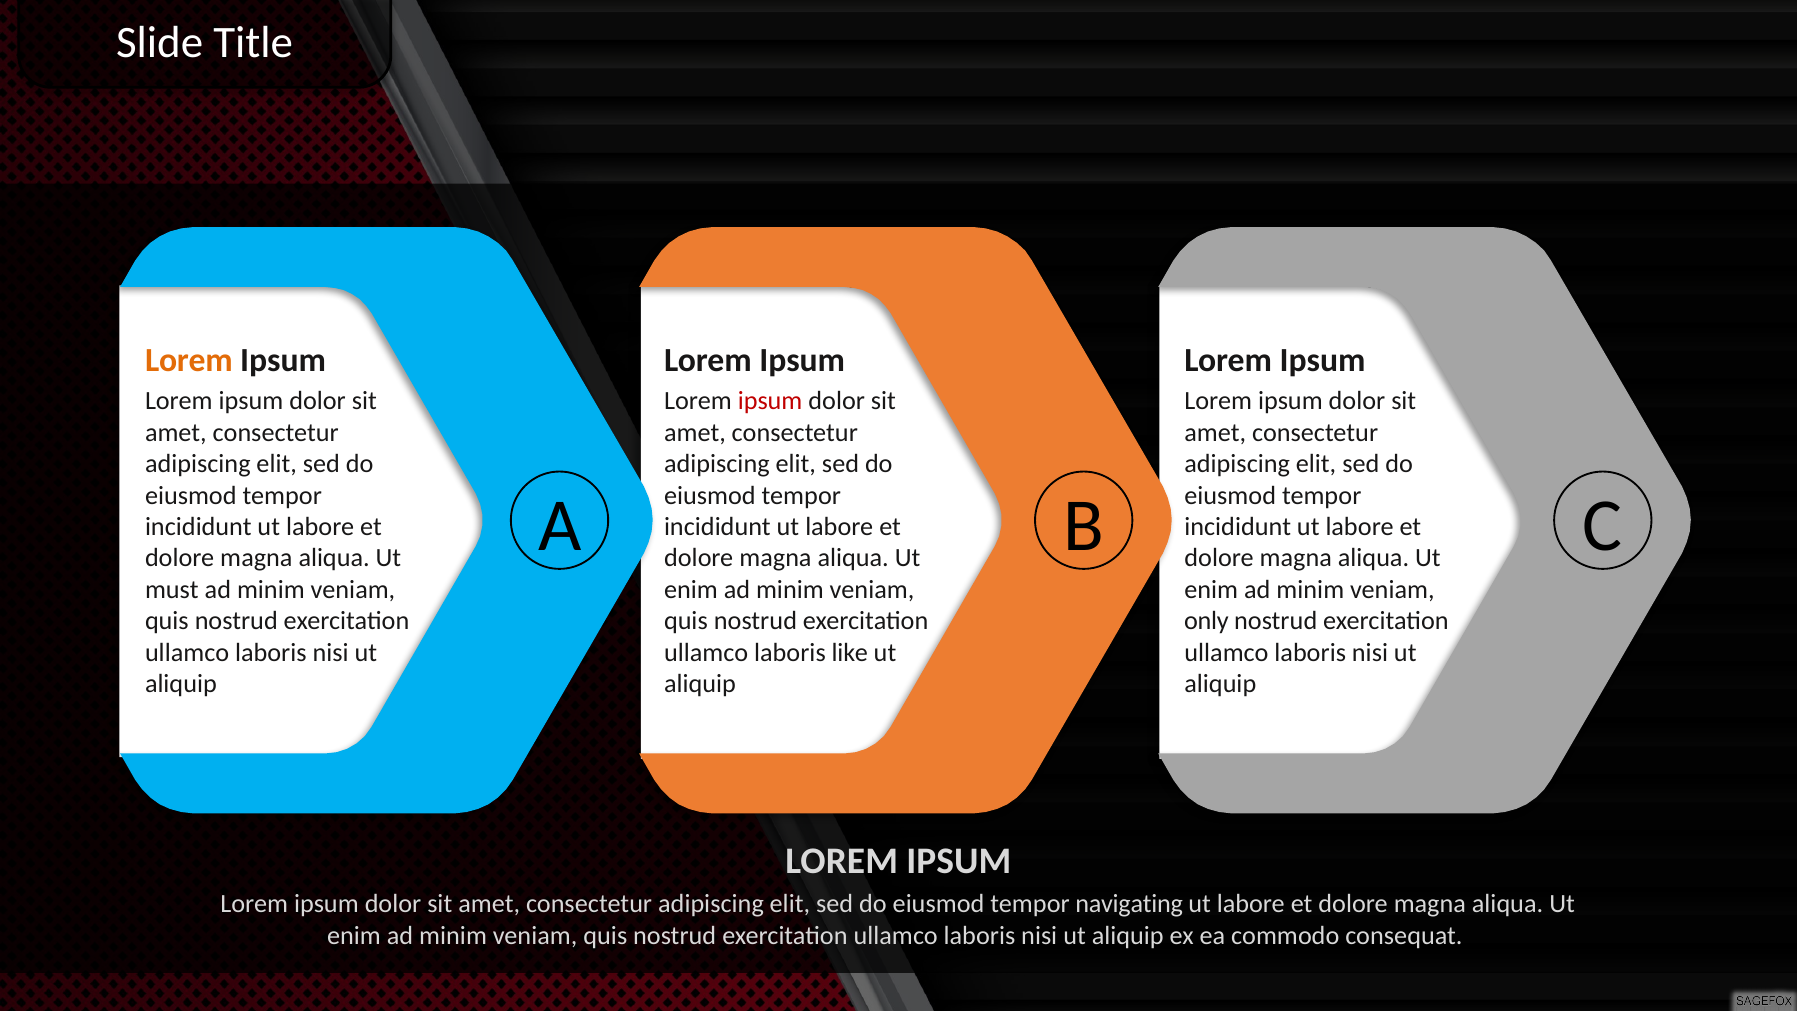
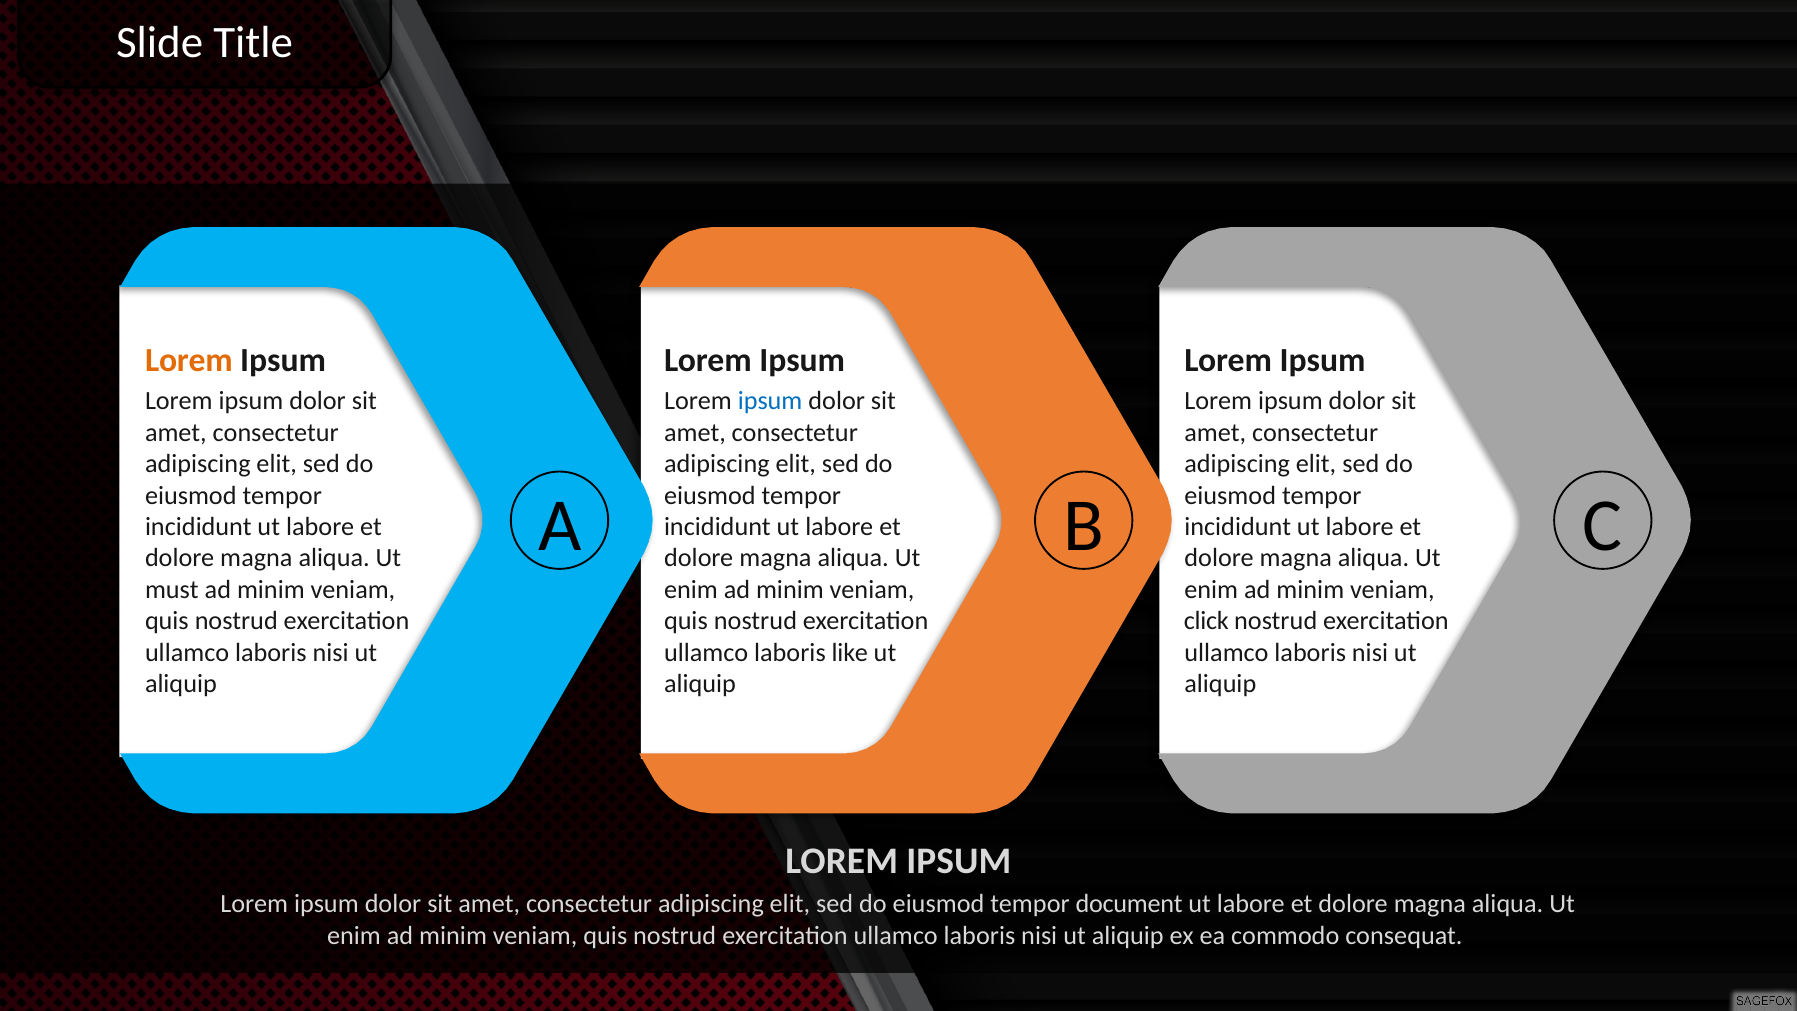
ipsum at (770, 401) colour: red -> blue
only: only -> click
navigating: navigating -> document
